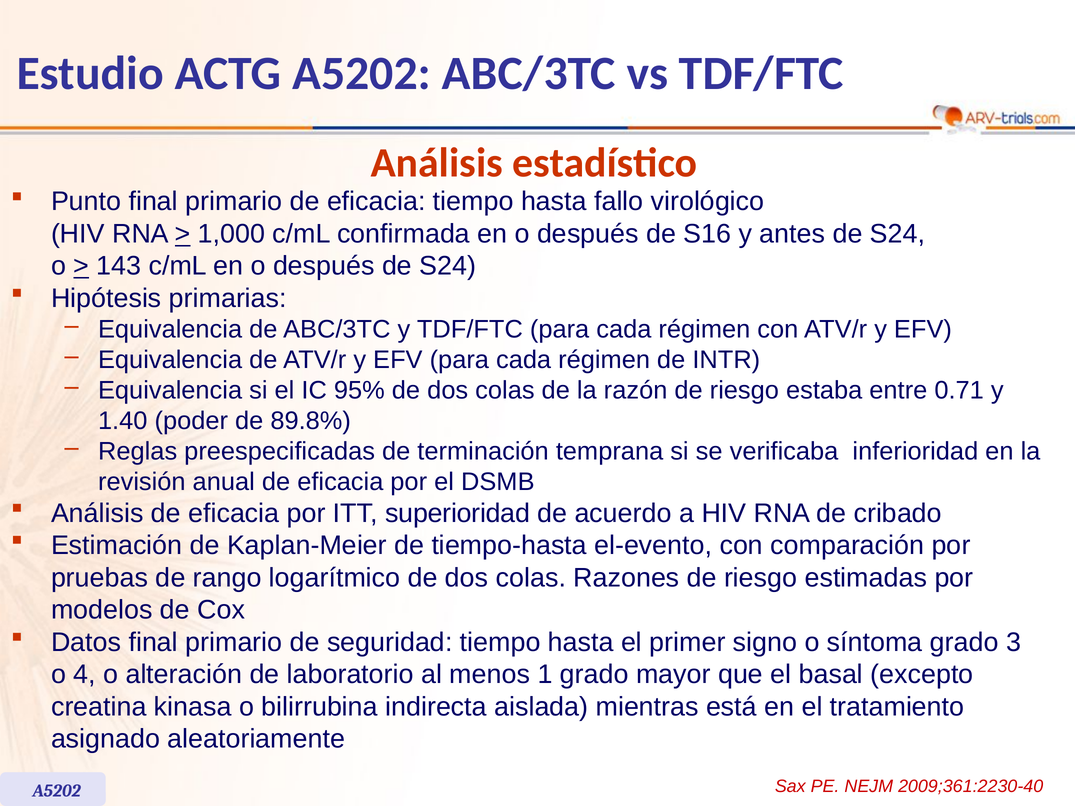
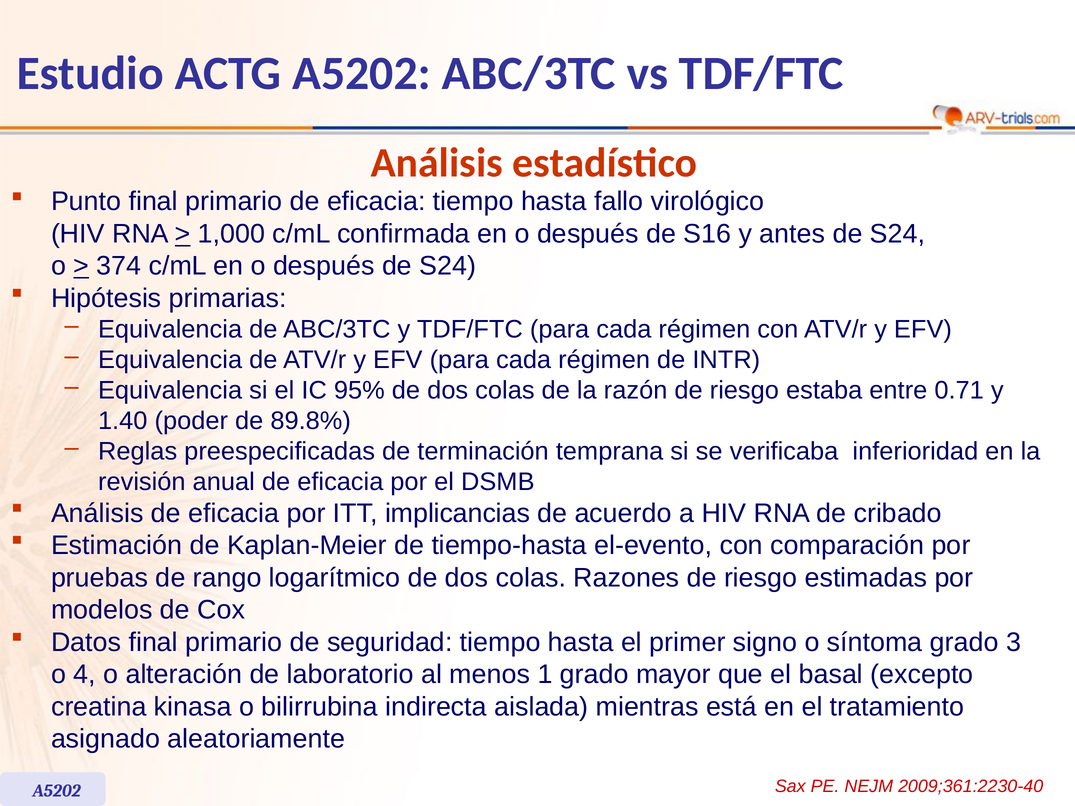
143: 143 -> 374
superioridad: superioridad -> implicancias
